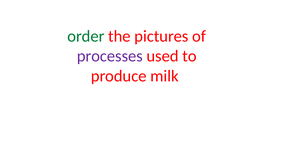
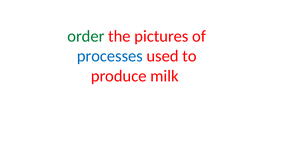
processes colour: purple -> blue
